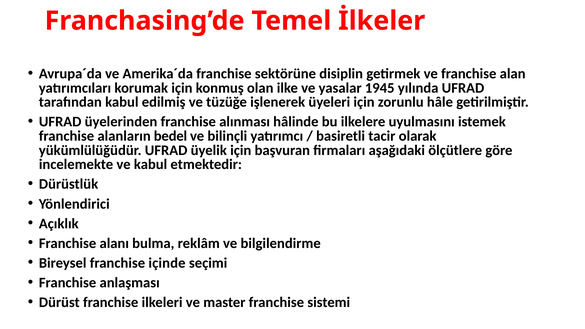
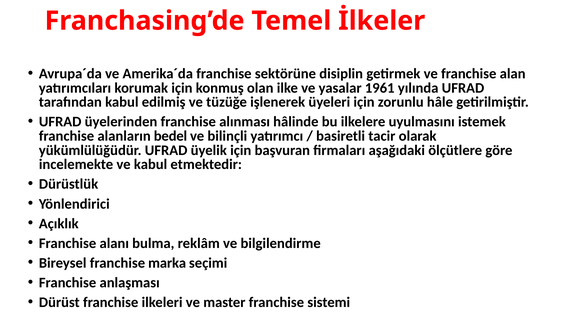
1945: 1945 -> 1961
içinde: içinde -> marka
